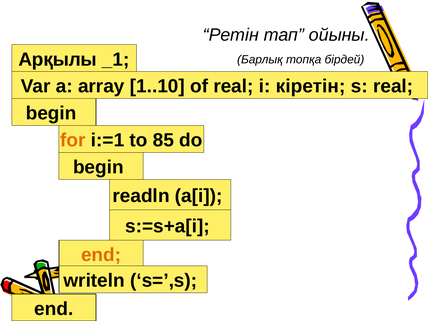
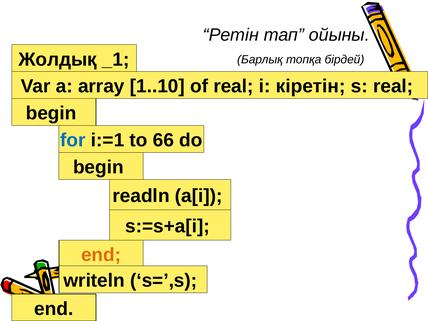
Арқылы: Арқылы -> Жолдық
for colour: orange -> blue
85: 85 -> 66
